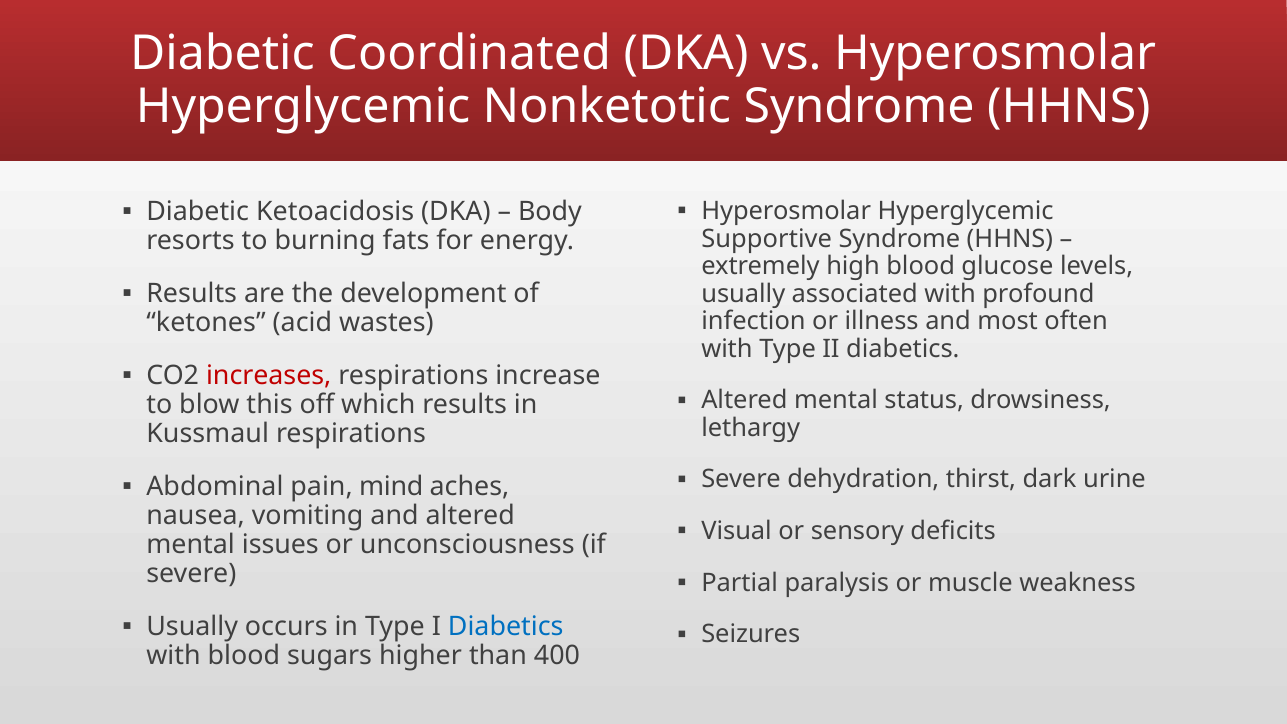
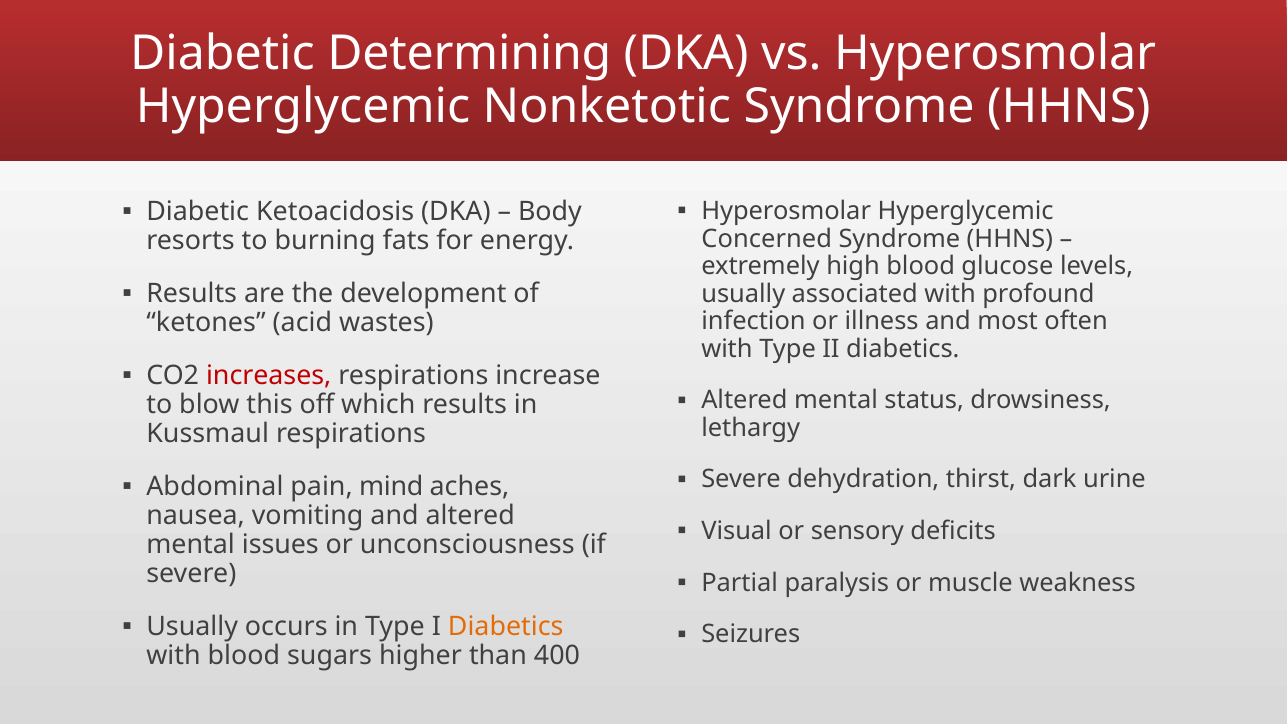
Coordinated: Coordinated -> Determining
Supportive: Supportive -> Concerned
Diabetics at (506, 627) colour: blue -> orange
